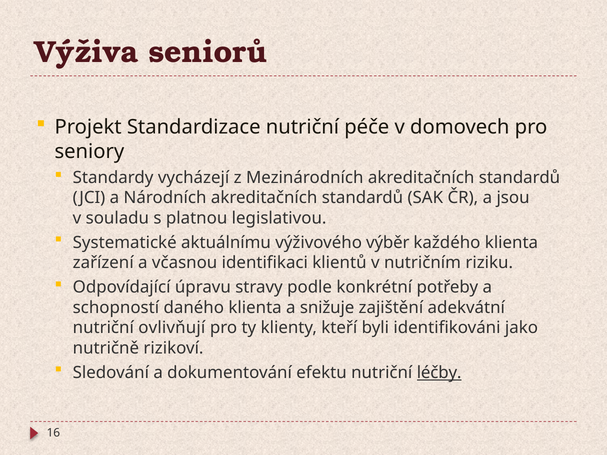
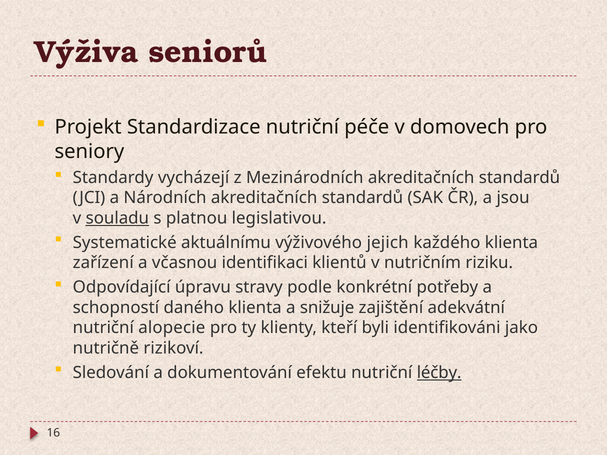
souladu underline: none -> present
výběr: výběr -> jejich
ovlivňují: ovlivňují -> alopecie
